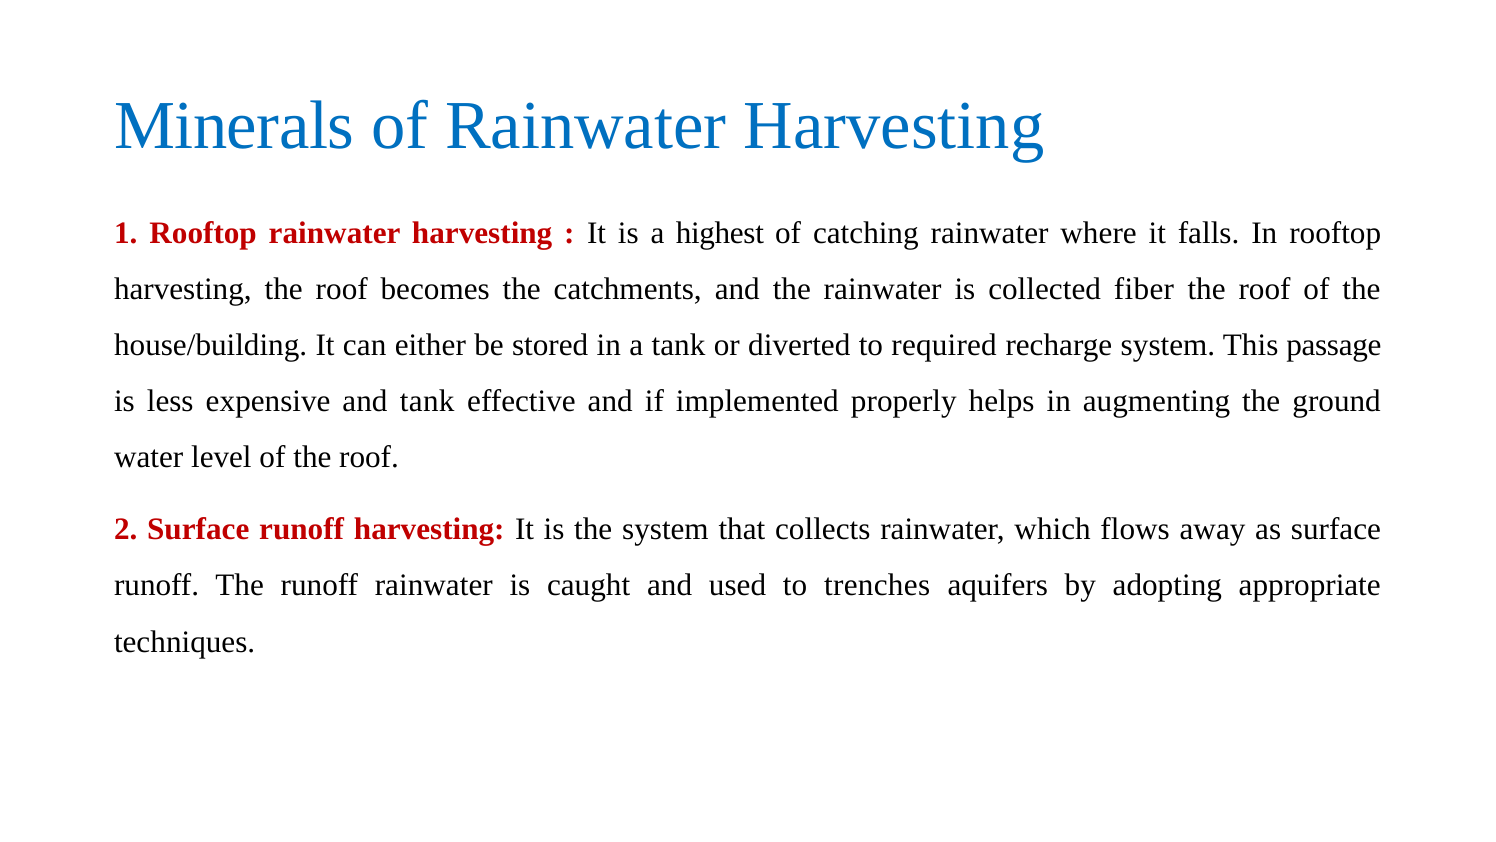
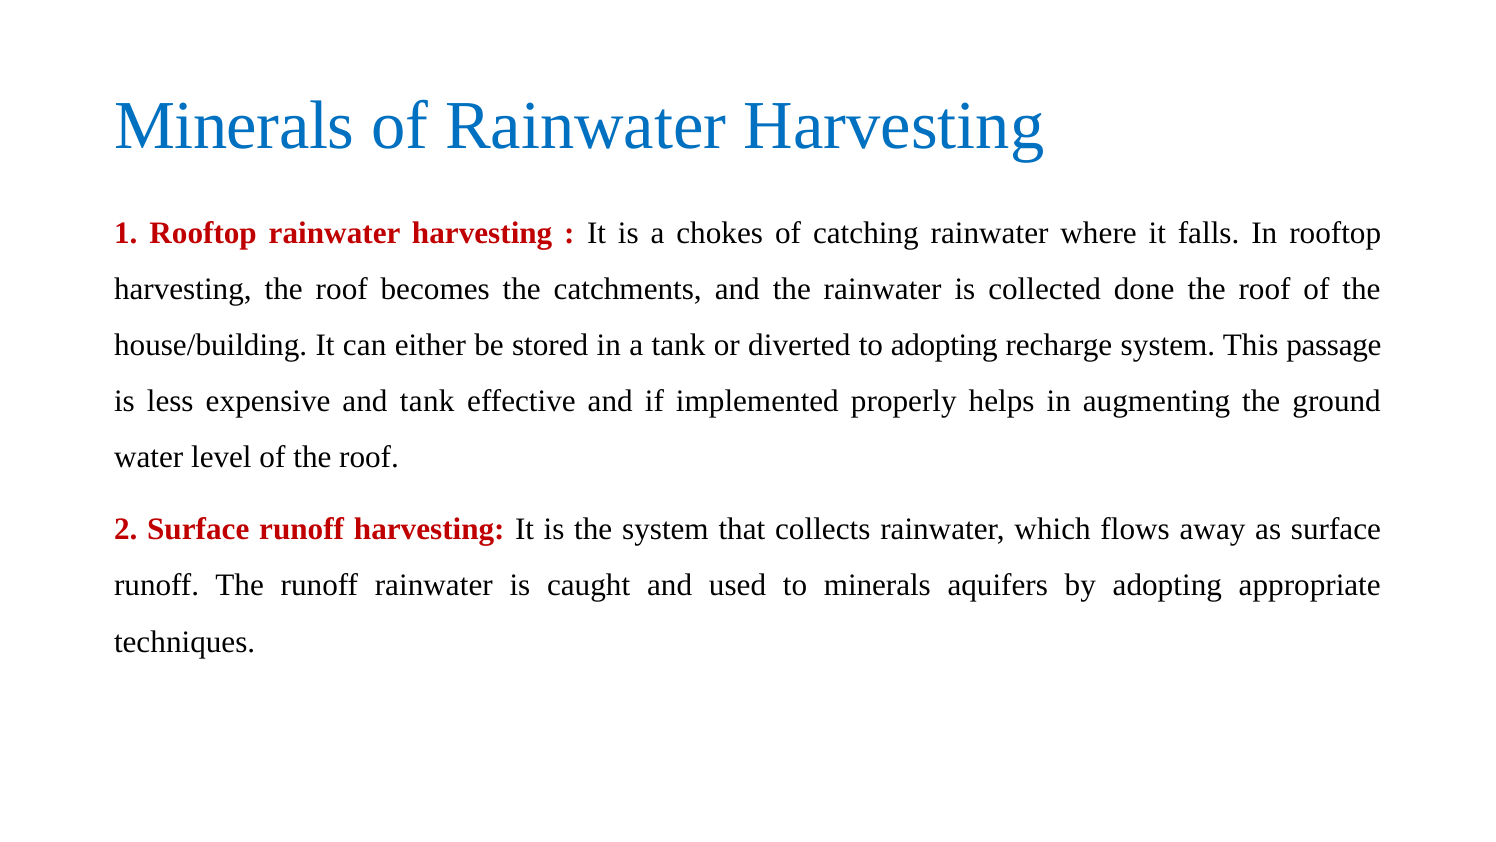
highest: highest -> chokes
fiber: fiber -> done
to required: required -> adopting
to trenches: trenches -> minerals
